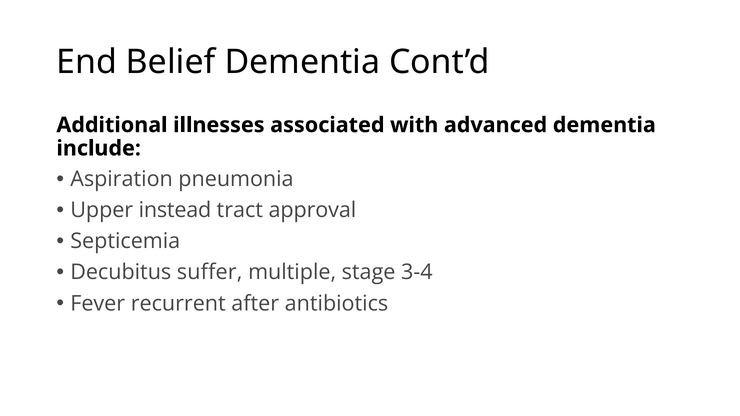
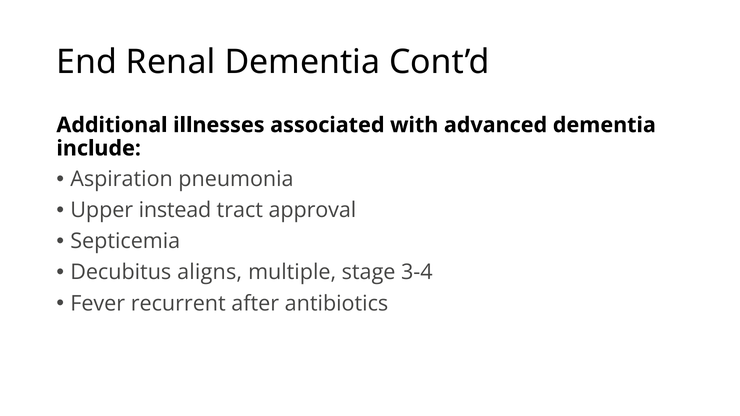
Belief: Belief -> Renal
suffer: suffer -> aligns
